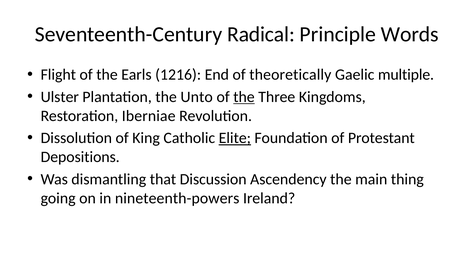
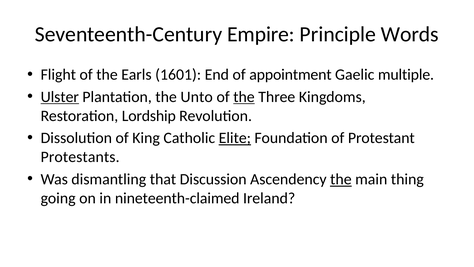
Radical: Radical -> Empire
1216: 1216 -> 1601
theoretically: theoretically -> appointment
Ulster underline: none -> present
Iberniae: Iberniae -> Lordship
Depositions: Depositions -> Protestants
the at (341, 179) underline: none -> present
nineteenth-powers: nineteenth-powers -> nineteenth-claimed
